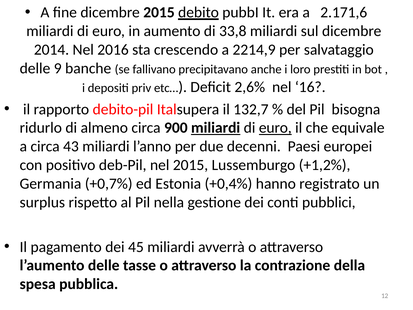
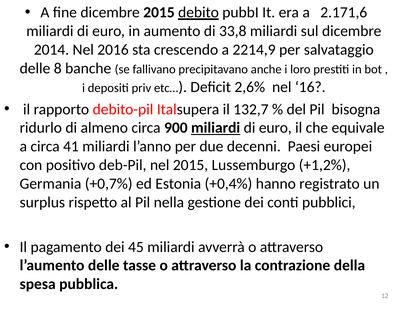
9: 9 -> 8
euro at (275, 128) underline: present -> none
43: 43 -> 41
